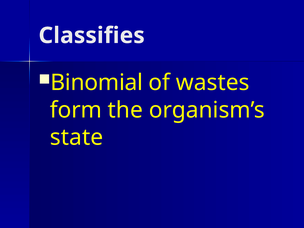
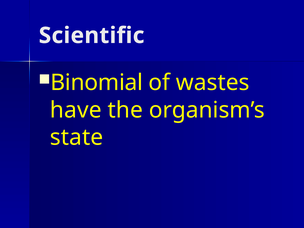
Classifies: Classifies -> Scientific
form: form -> have
